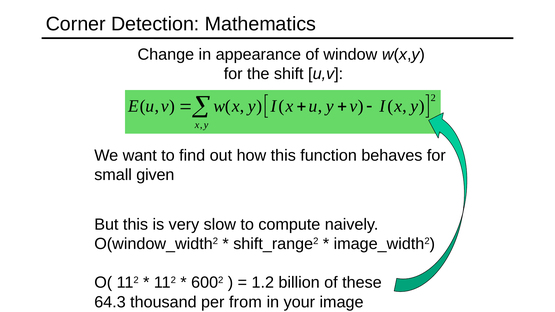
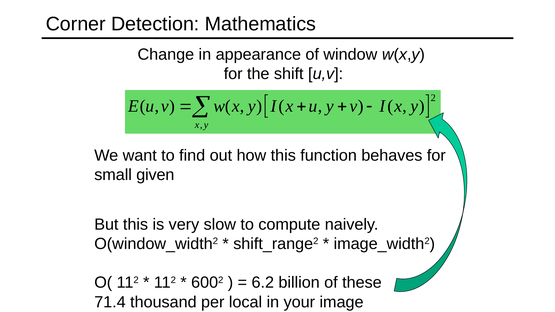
1.2: 1.2 -> 6.2
64.3: 64.3 -> 71.4
from: from -> local
